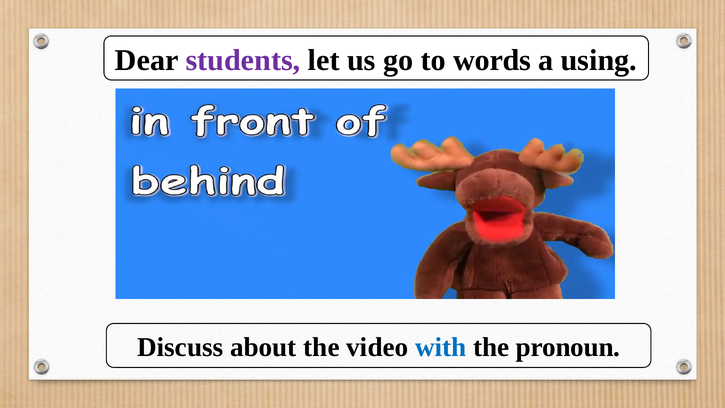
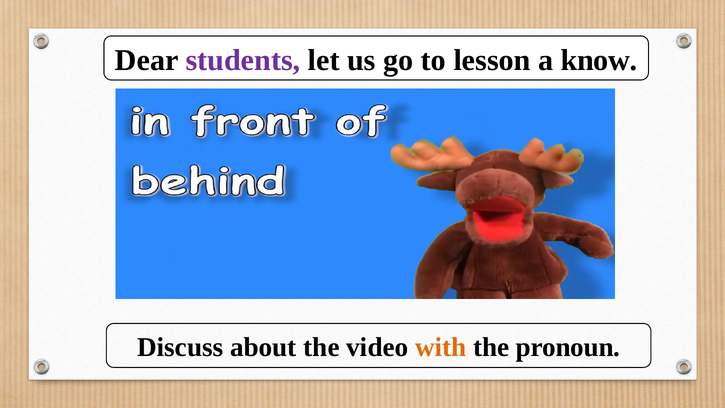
words: words -> lesson
using: using -> know
with colour: blue -> orange
